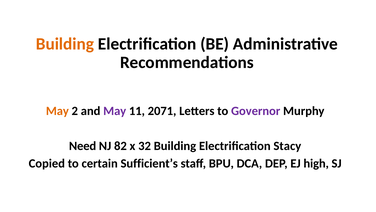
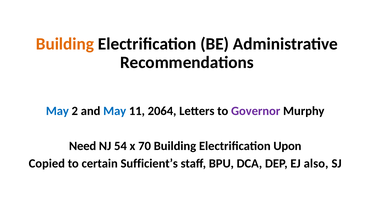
May at (57, 111) colour: orange -> blue
May at (115, 111) colour: purple -> blue
2071: 2071 -> 2064
82: 82 -> 54
32: 32 -> 70
Stacy: Stacy -> Upon
high: high -> also
